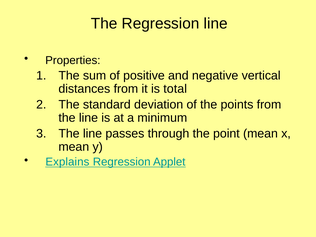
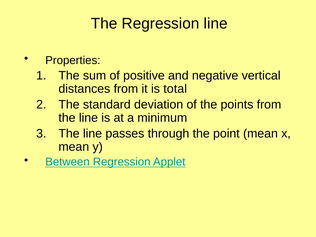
Explains: Explains -> Between
